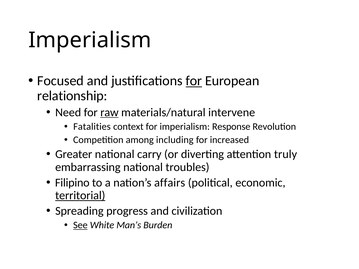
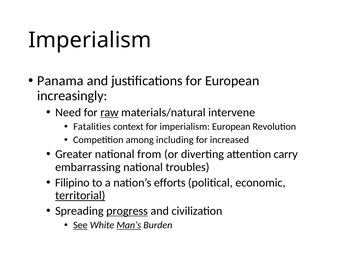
Focused: Focused -> Panama
for at (194, 81) underline: present -> none
relationship: relationship -> increasingly
imperialism Response: Response -> European
carry: carry -> from
truly: truly -> carry
affairs: affairs -> efforts
progress underline: none -> present
Man’s underline: none -> present
